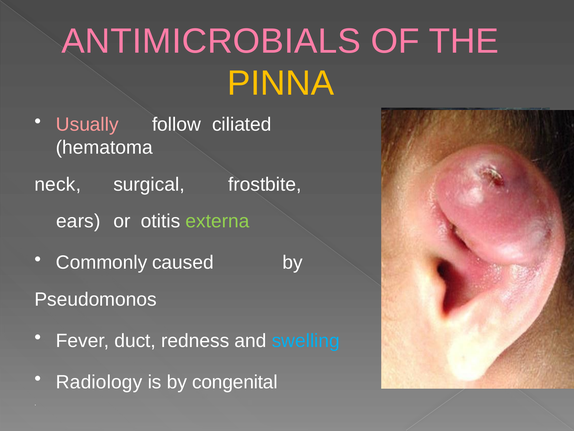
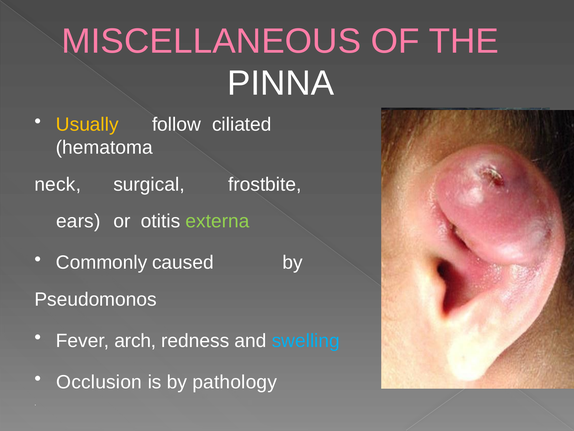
ANTIMICROBIALS: ANTIMICROBIALS -> MISCELLANEOUS
PINNA colour: yellow -> white
Usually colour: pink -> yellow
duct: duct -> arch
Radiology: Radiology -> Occlusion
congenital: congenital -> pathology
